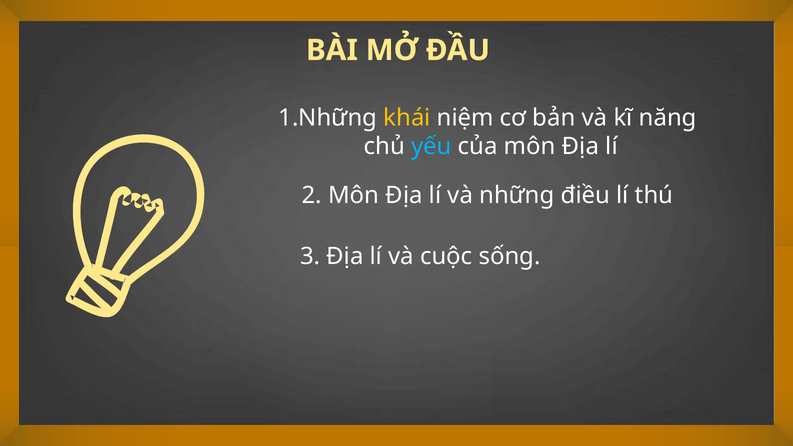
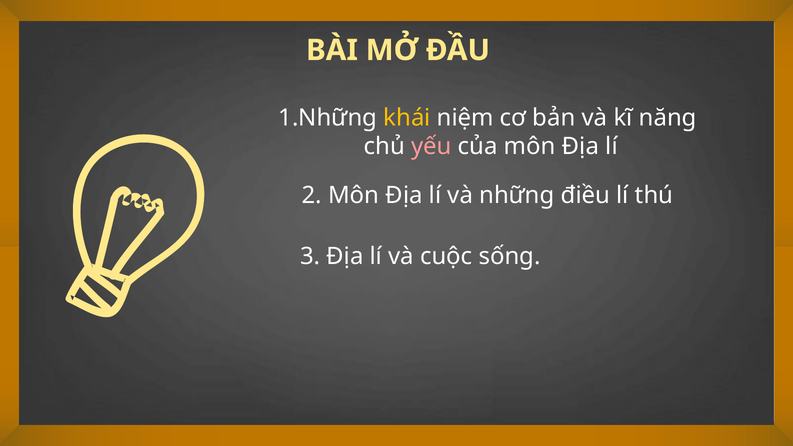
yếu colour: light blue -> pink
